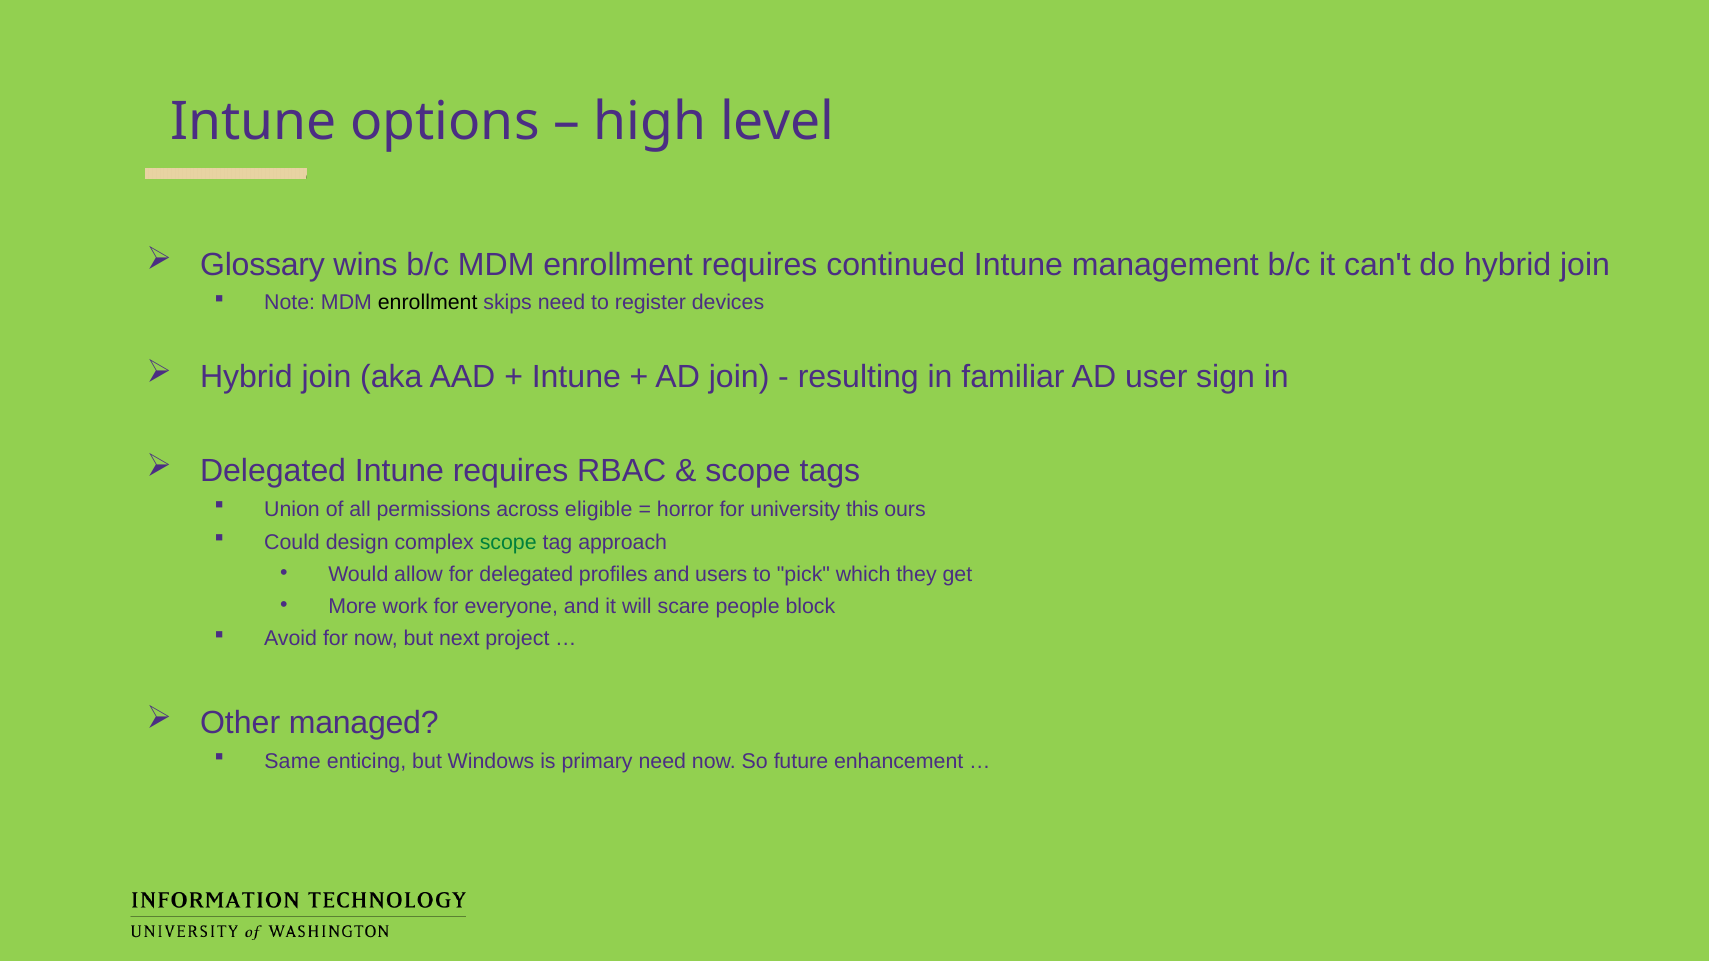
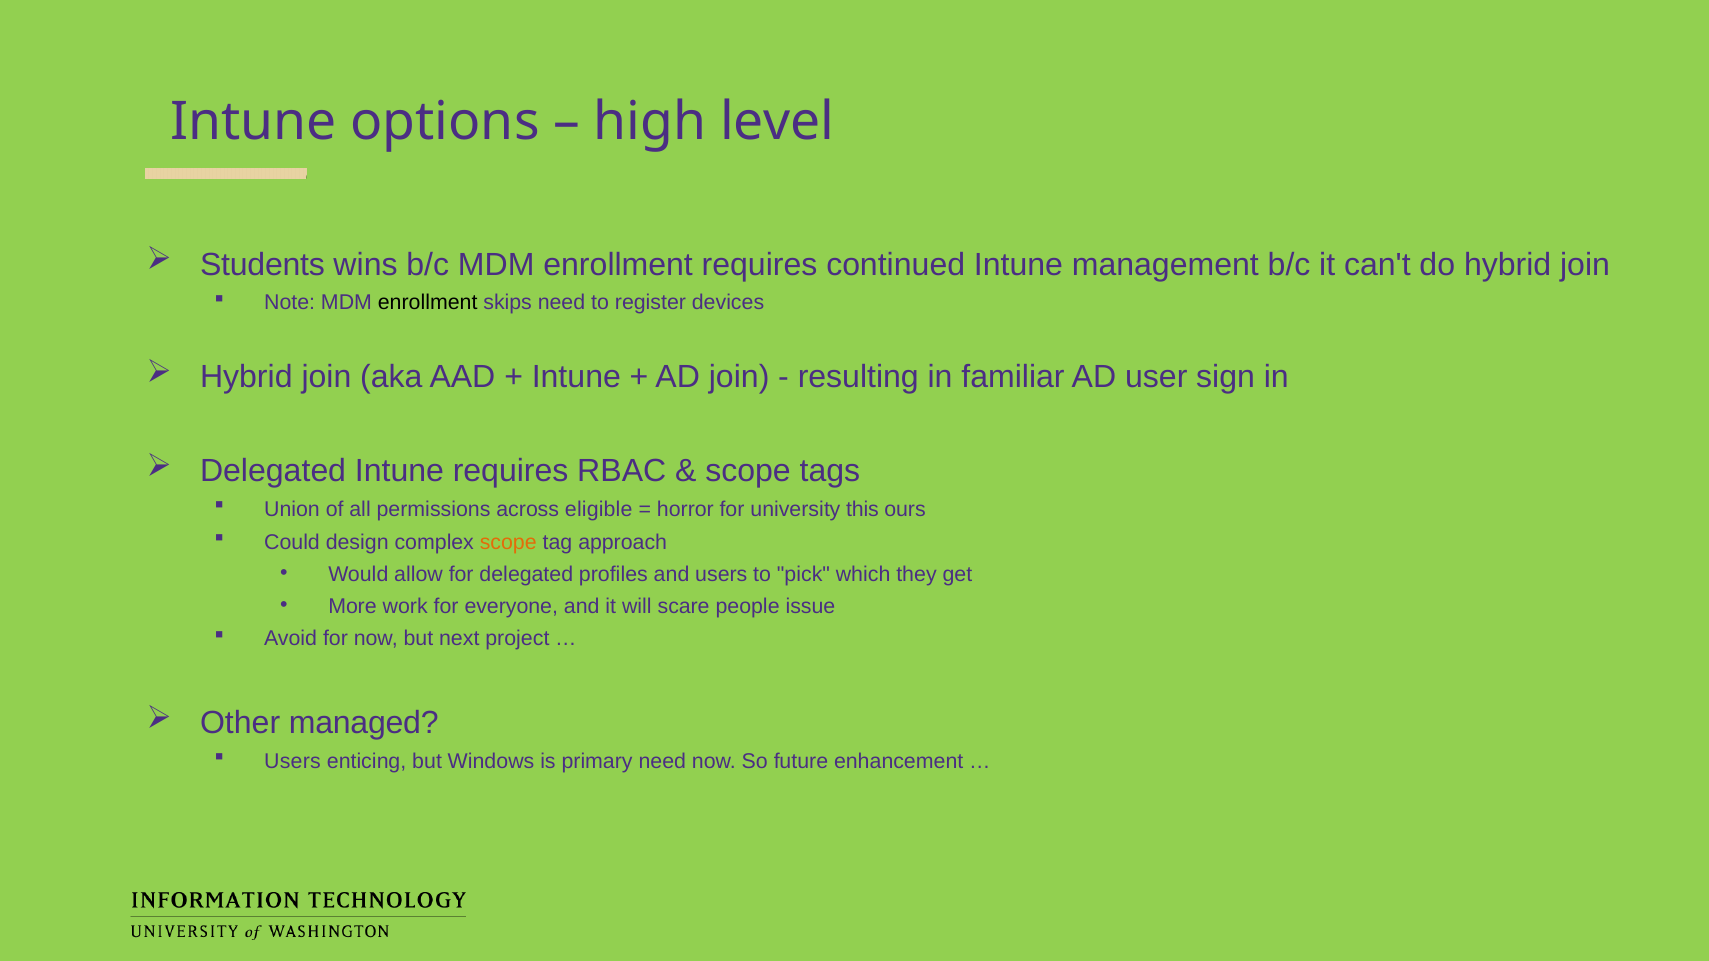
Glossary: Glossary -> Students
scope at (508, 542) colour: green -> orange
block: block -> issue
Same at (292, 761): Same -> Users
